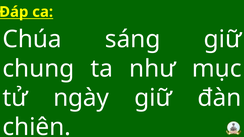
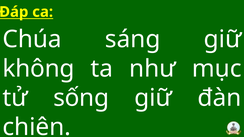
chung: chung -> không
ngày: ngày -> sống
